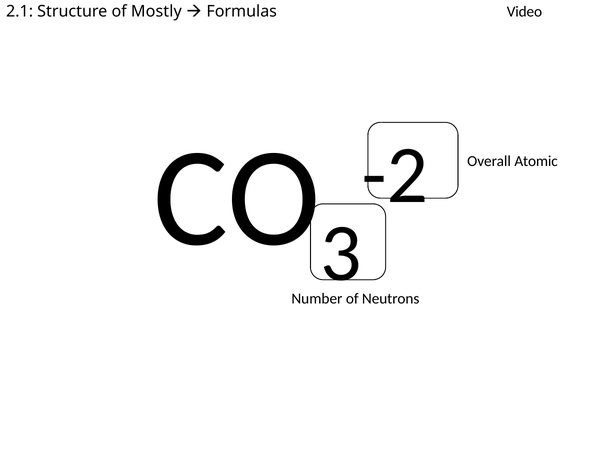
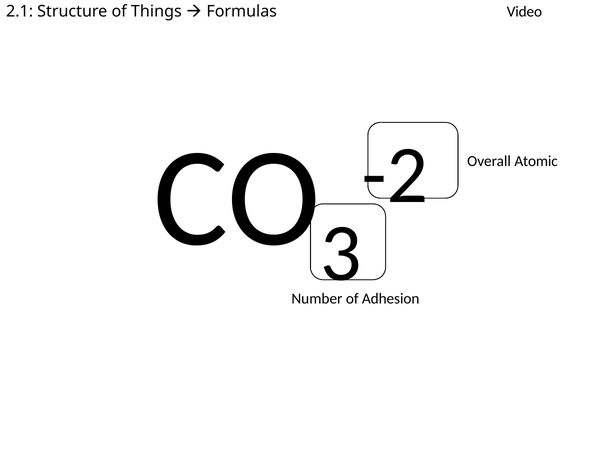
Mostly: Mostly -> Things
Neutrons: Neutrons -> Adhesion
